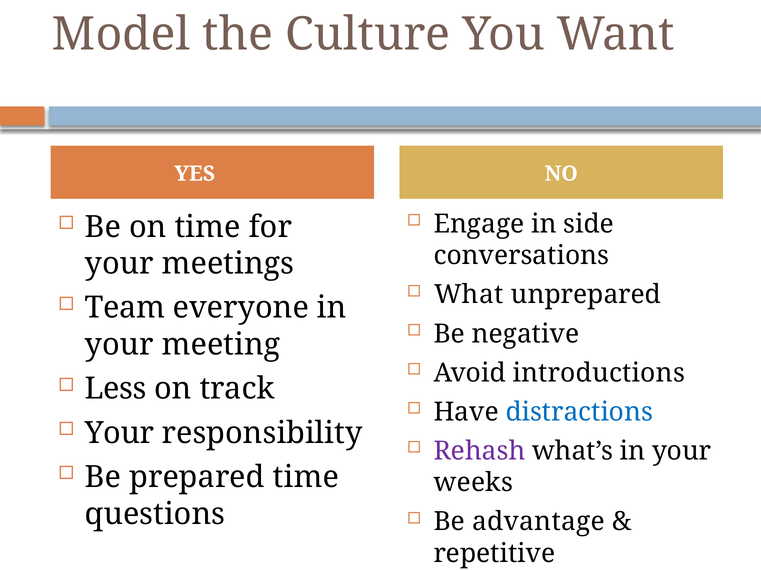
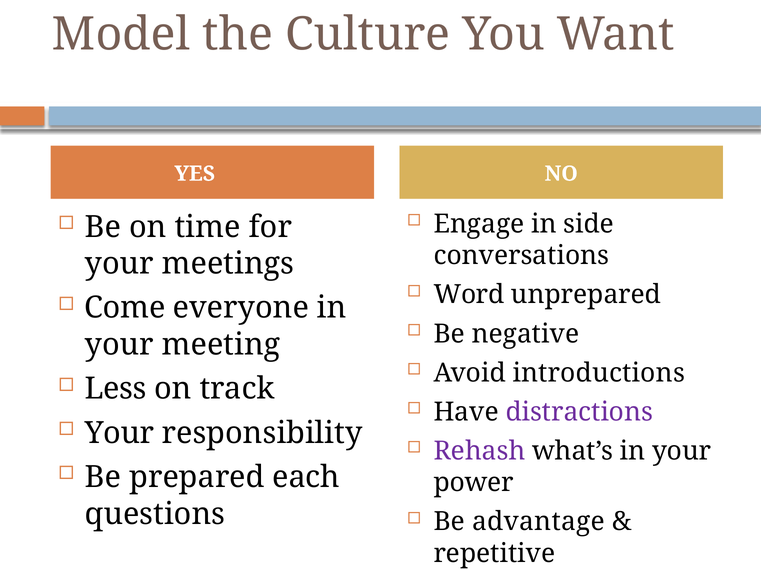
What: What -> Word
Team: Team -> Come
distractions colour: blue -> purple
prepared time: time -> each
weeks: weeks -> power
